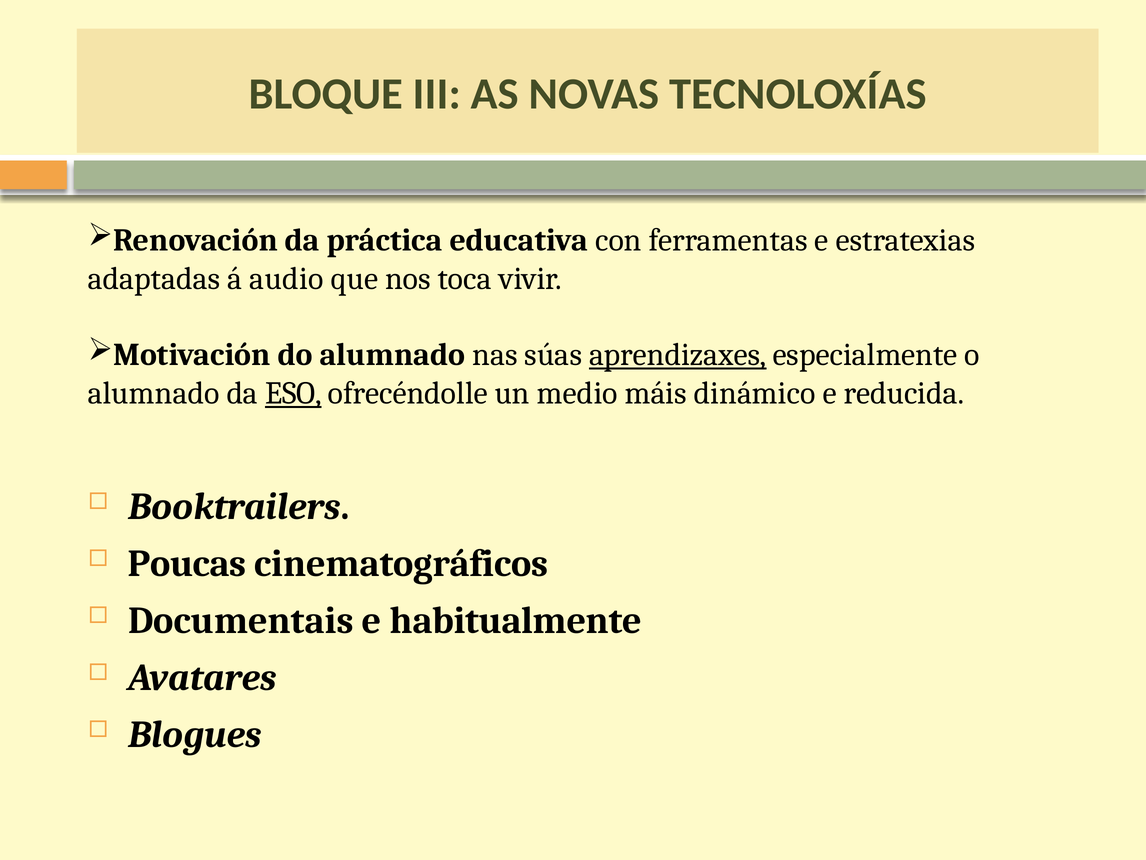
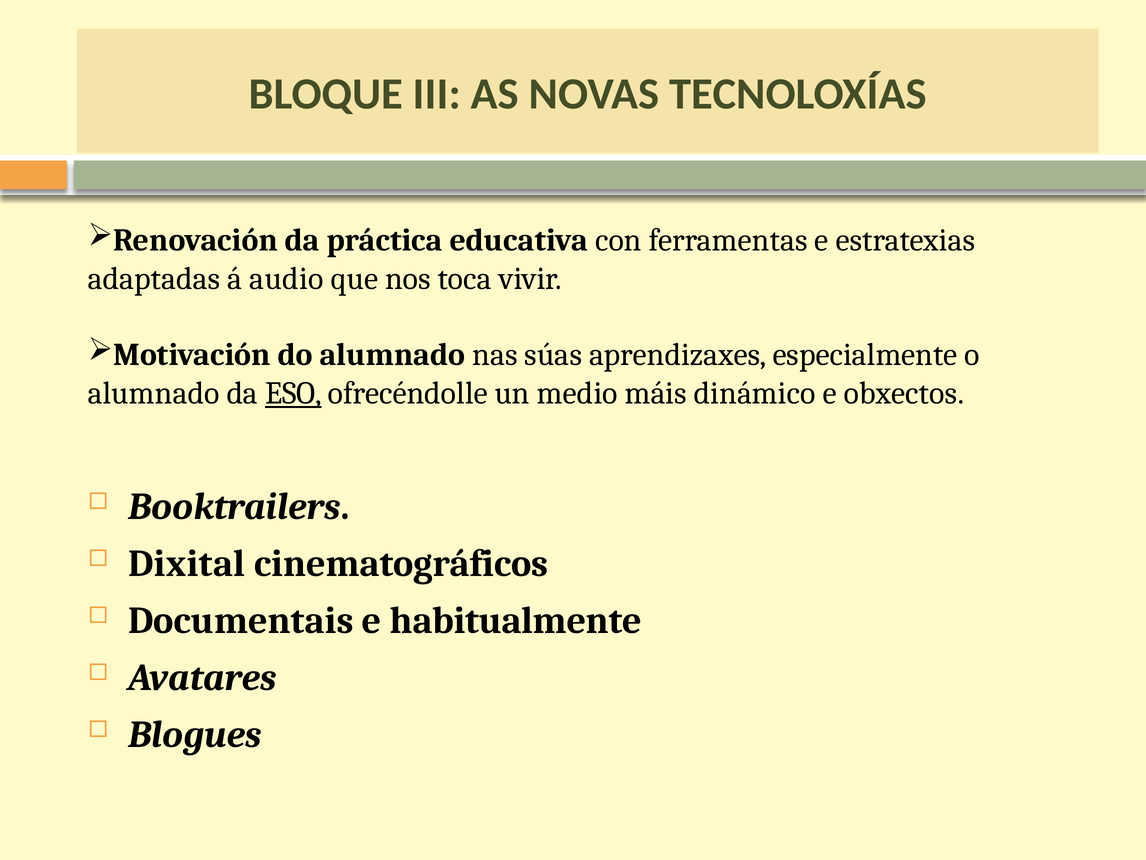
aprendizaxes underline: present -> none
reducida: reducida -> obxectos
Poucas: Poucas -> Dixital
